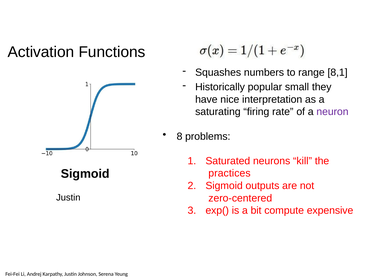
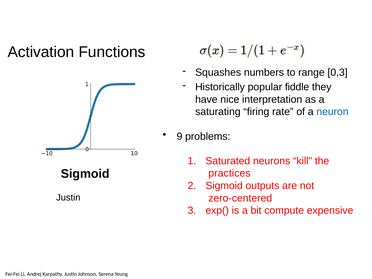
8,1: 8,1 -> 0,3
small: small -> fiddle
neuron colour: purple -> blue
8: 8 -> 9
